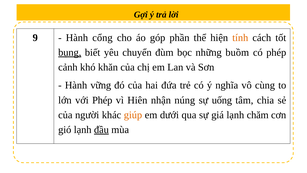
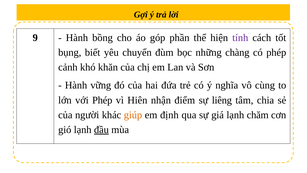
cổng: cổng -> bồng
tính colour: orange -> purple
bụng underline: present -> none
buồm: buồm -> chàng
núng: núng -> điểm
uống: uống -> liêng
dưới: dưới -> định
